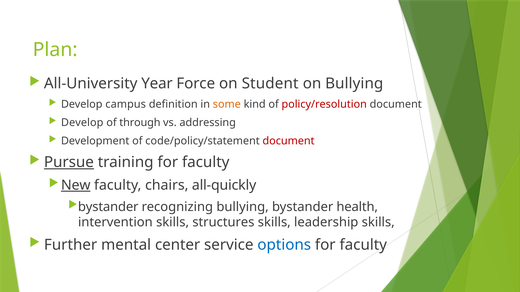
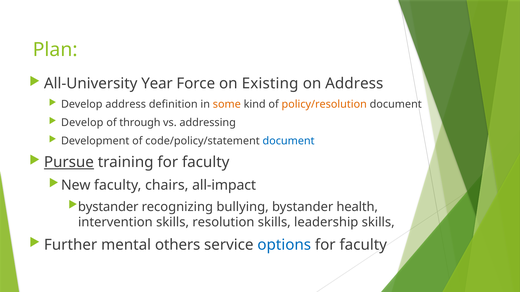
Student: Student -> Existing
on Bullying: Bullying -> Address
Develop campus: campus -> address
policy/resolution colour: red -> orange
document at (289, 141) colour: red -> blue
New underline: present -> none
all-quickly: all-quickly -> all-impact
structures: structures -> resolution
center: center -> others
